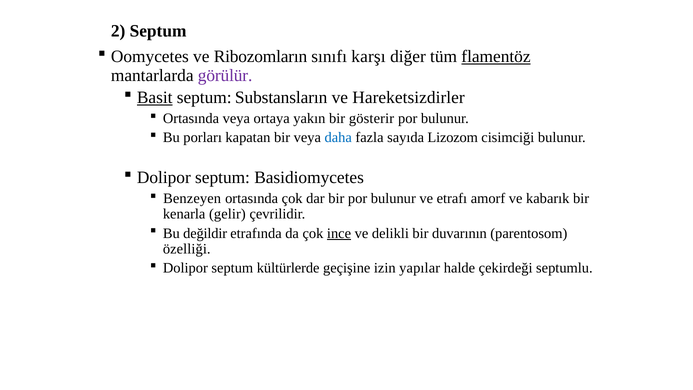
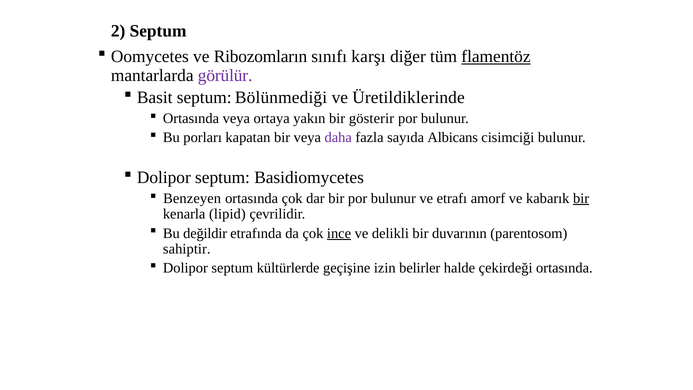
Basit underline: present -> none
Substansların: Substansların -> Bölünmediği
Hareketsizdirler: Hareketsizdirler -> Üretildiklerinde
daha colour: blue -> purple
Lizozom: Lizozom -> Albicans
bir at (581, 198) underline: none -> present
gelir: gelir -> lipid
özelliği: özelliği -> sahiptir
yapılar: yapılar -> belirler
çekirdeği septumlu: septumlu -> ortasında
